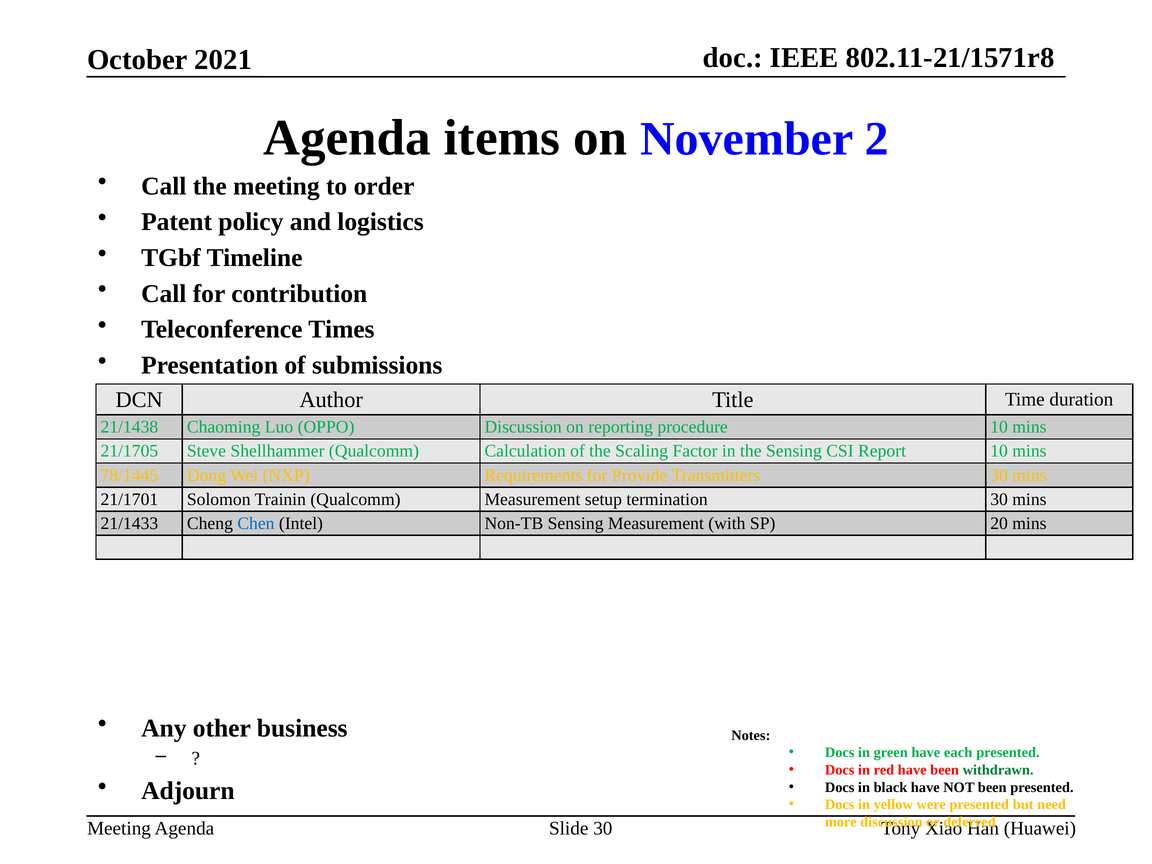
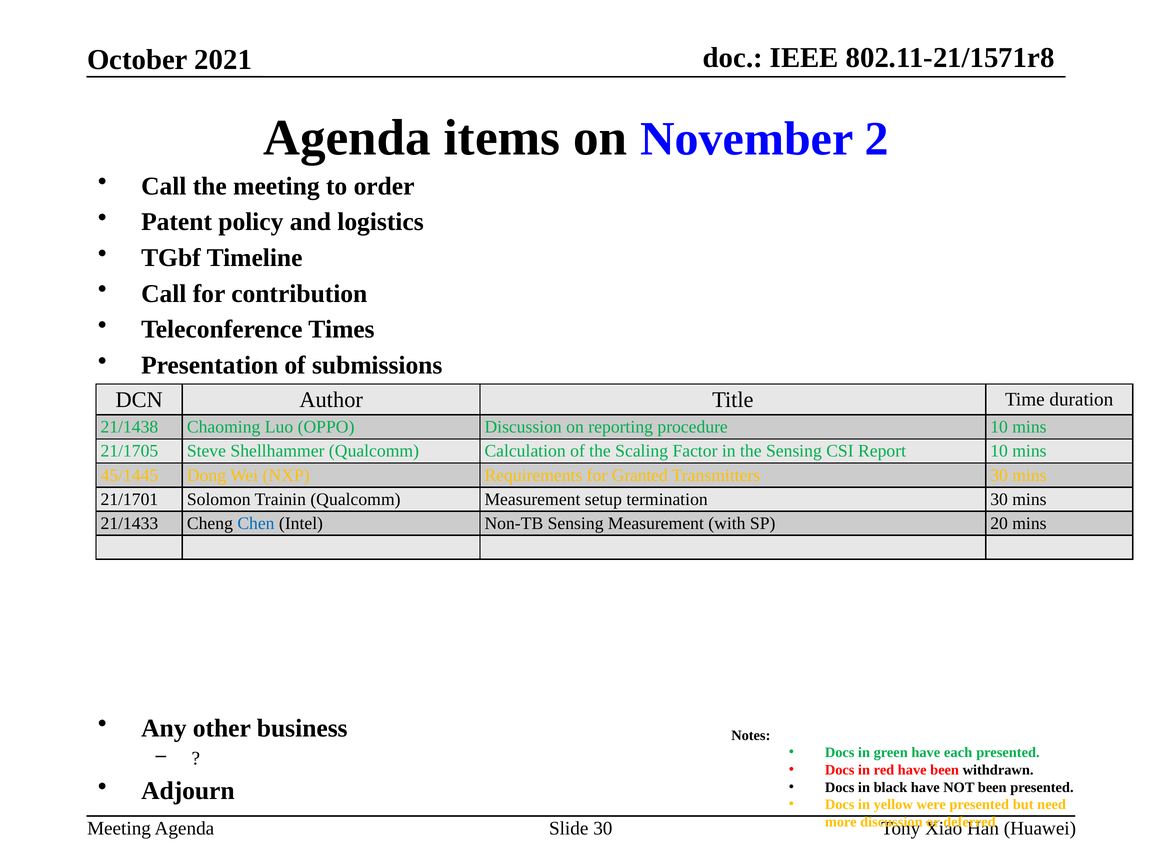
78/1445: 78/1445 -> 45/1445
Provide: Provide -> Granted
withdrawn colour: green -> black
